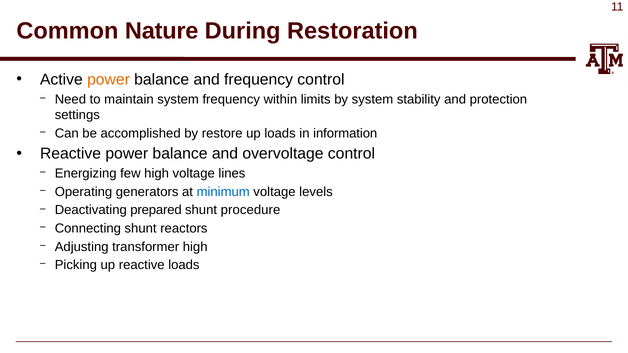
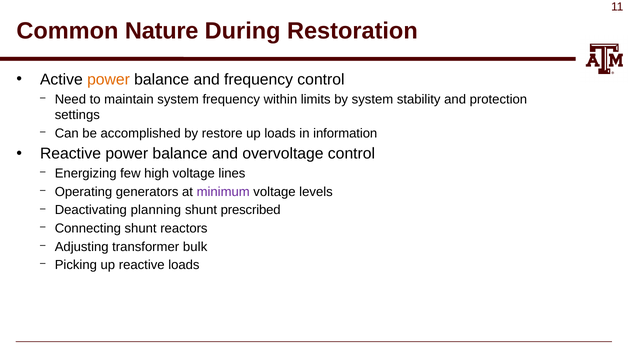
minimum colour: blue -> purple
prepared: prepared -> planning
procedure: procedure -> prescribed
transformer high: high -> bulk
